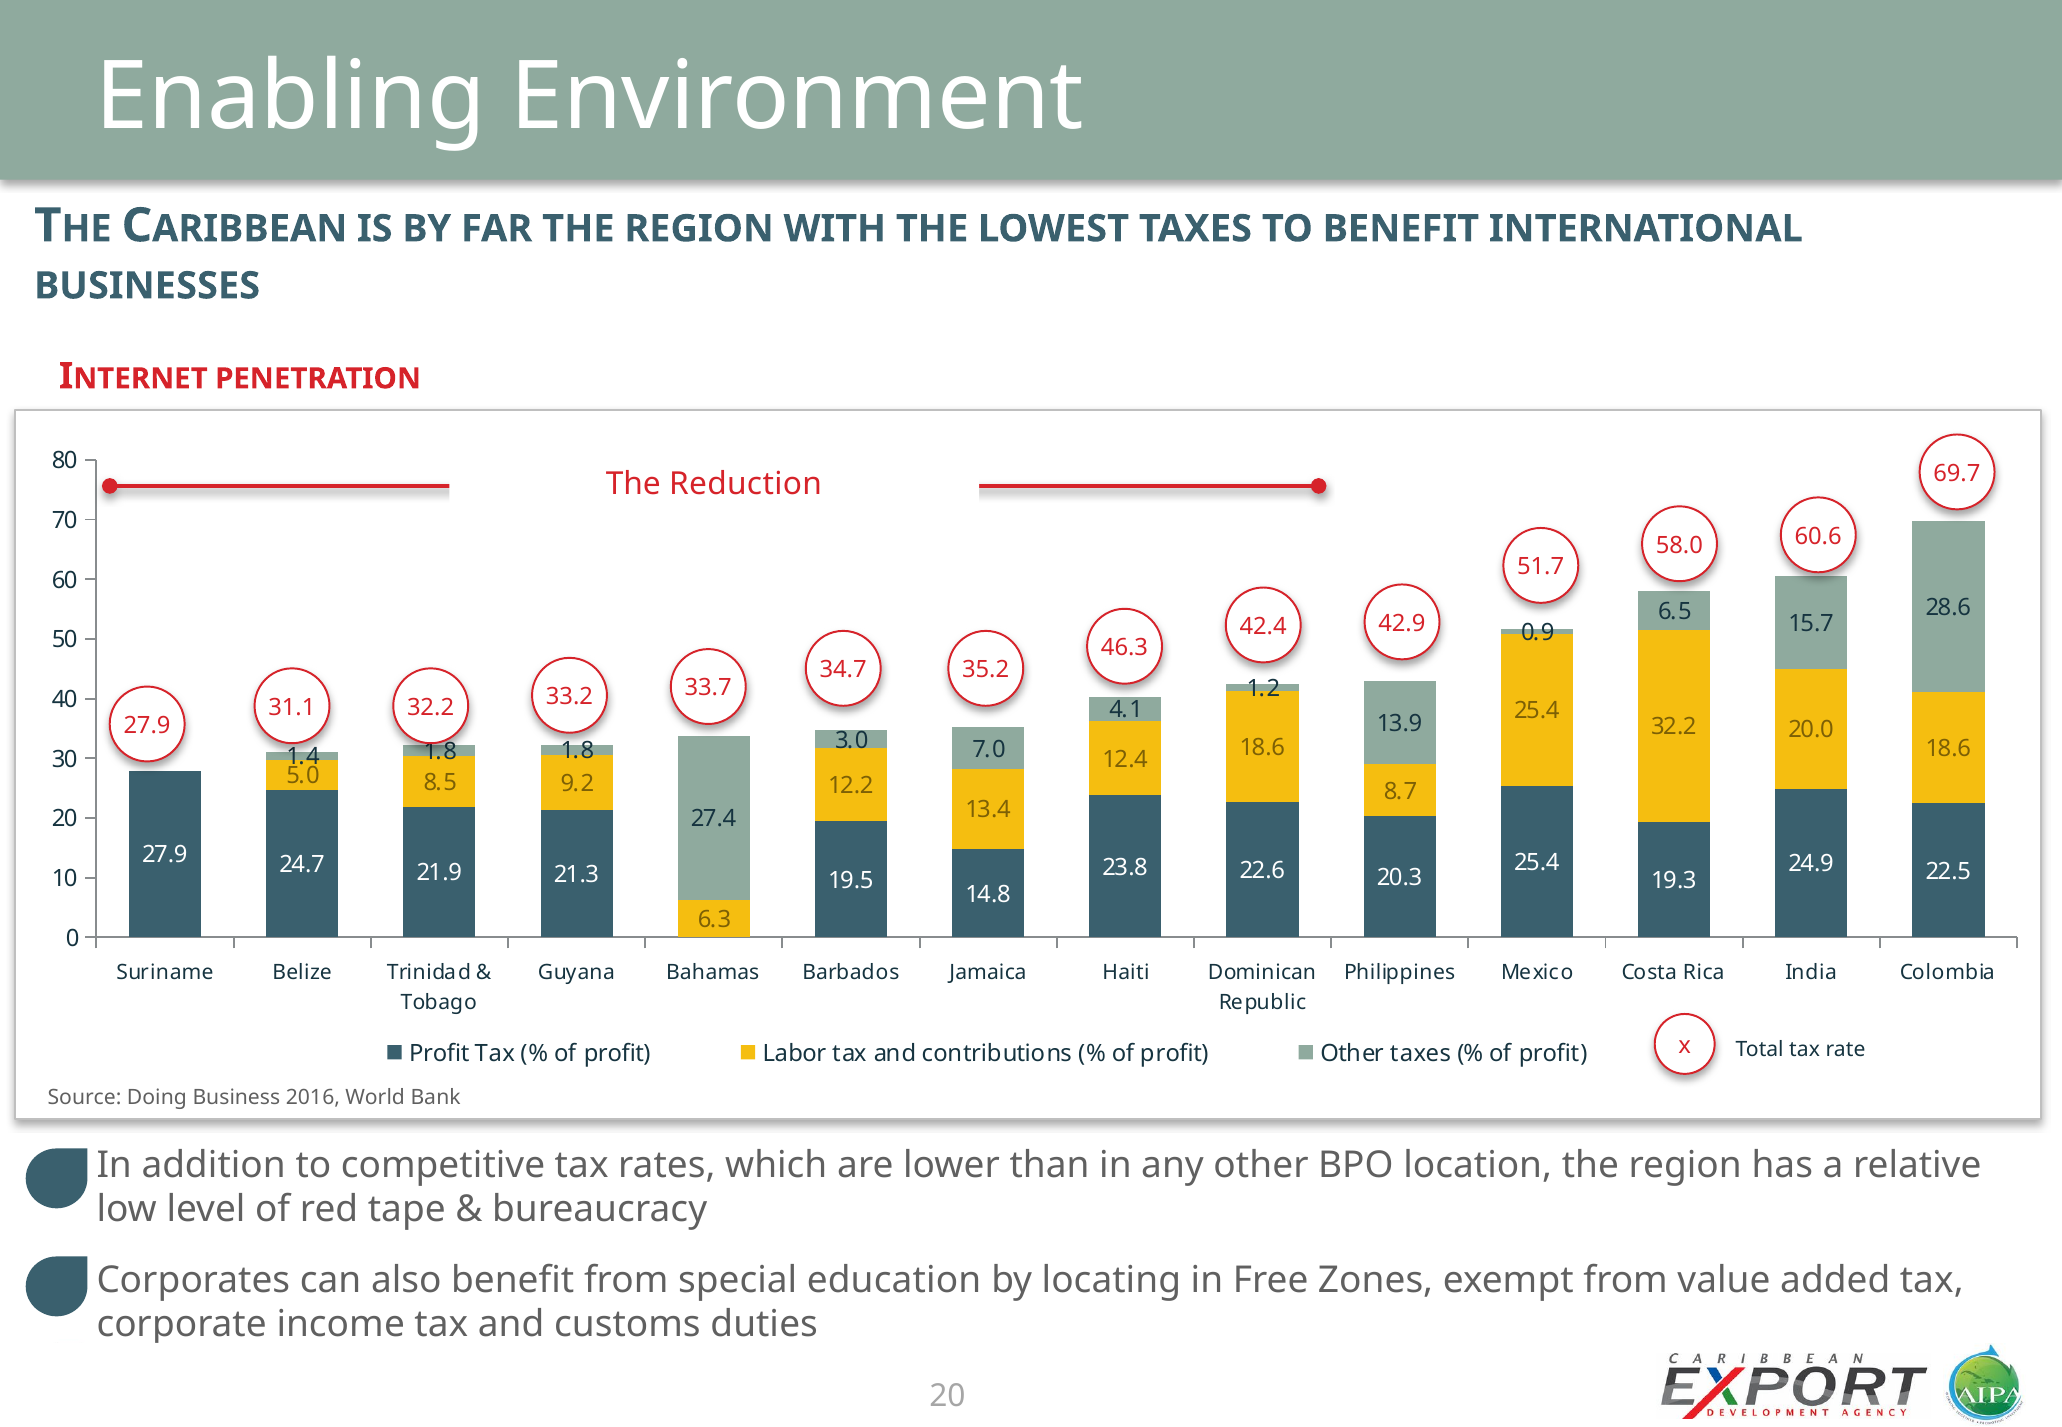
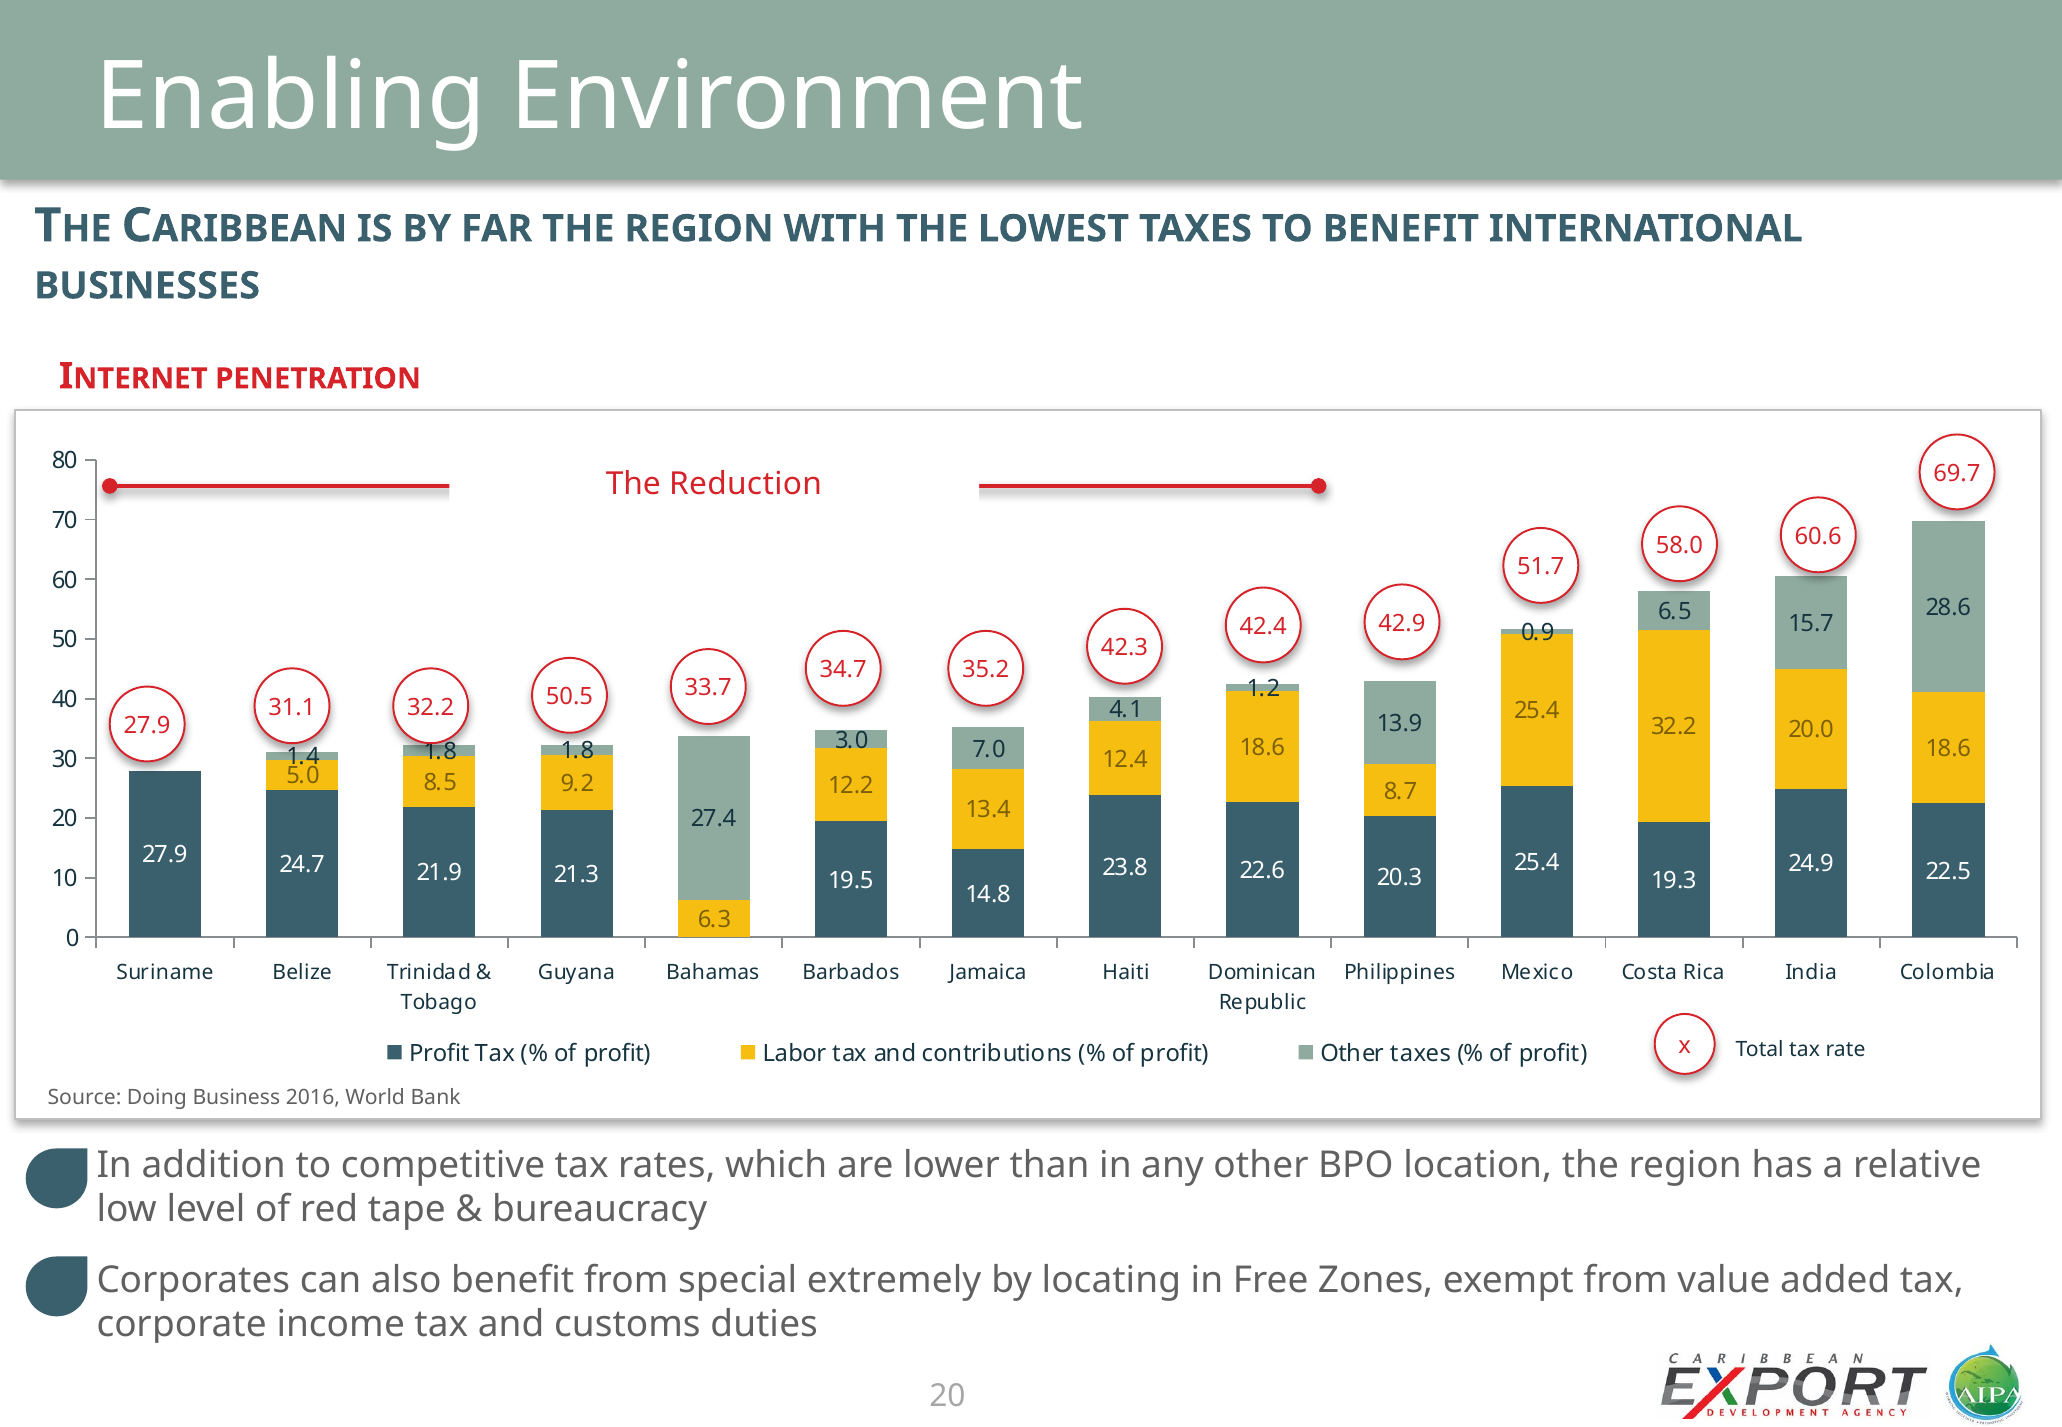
46.3: 46.3 -> 42.3
33.2: 33.2 -> 50.5
education: education -> extremely
